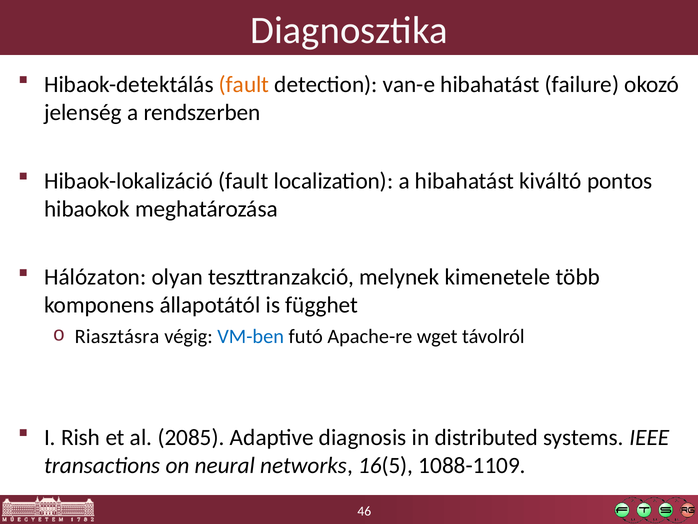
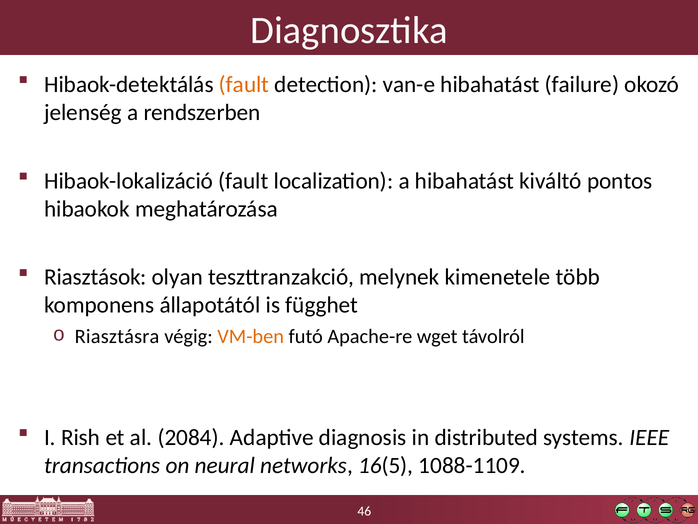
Hálózaton: Hálózaton -> Riasztások
VM-ben colour: blue -> orange
2085: 2085 -> 2084
